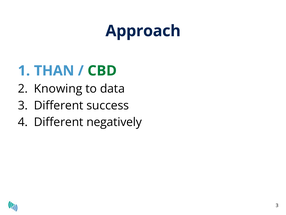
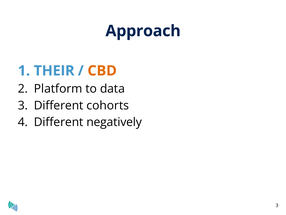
THAN: THAN -> THEIR
CBD colour: green -> orange
Knowing: Knowing -> Platform
success: success -> cohorts
